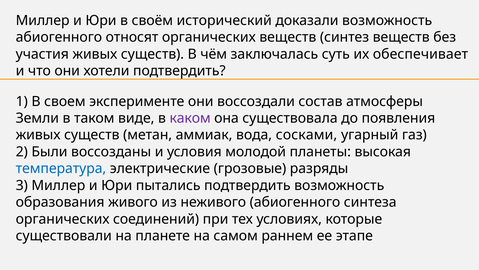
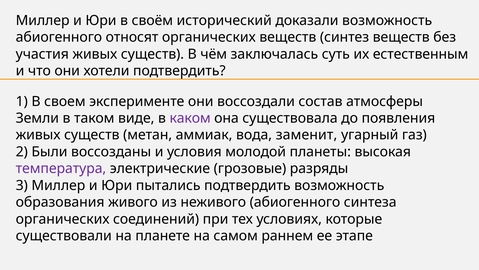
обеспечивает: обеспечивает -> естественным
сосками: сосками -> заменит
температура colour: blue -> purple
